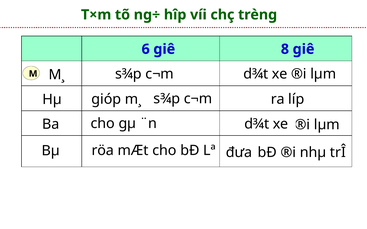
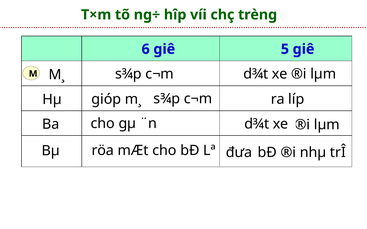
8: 8 -> 5
